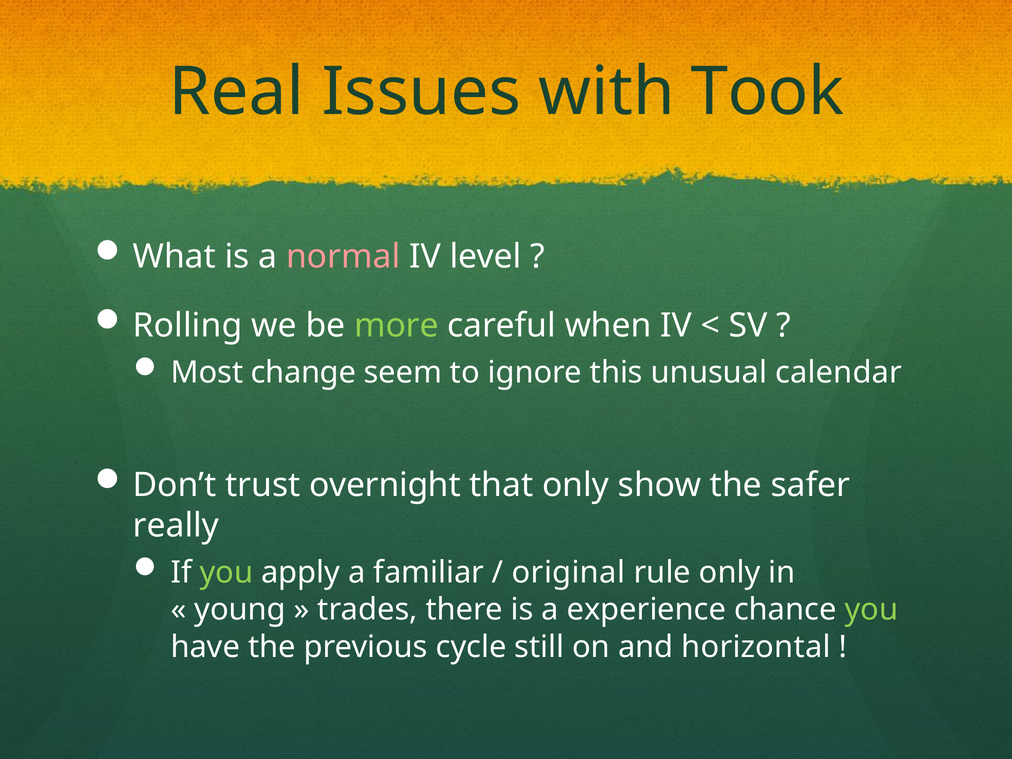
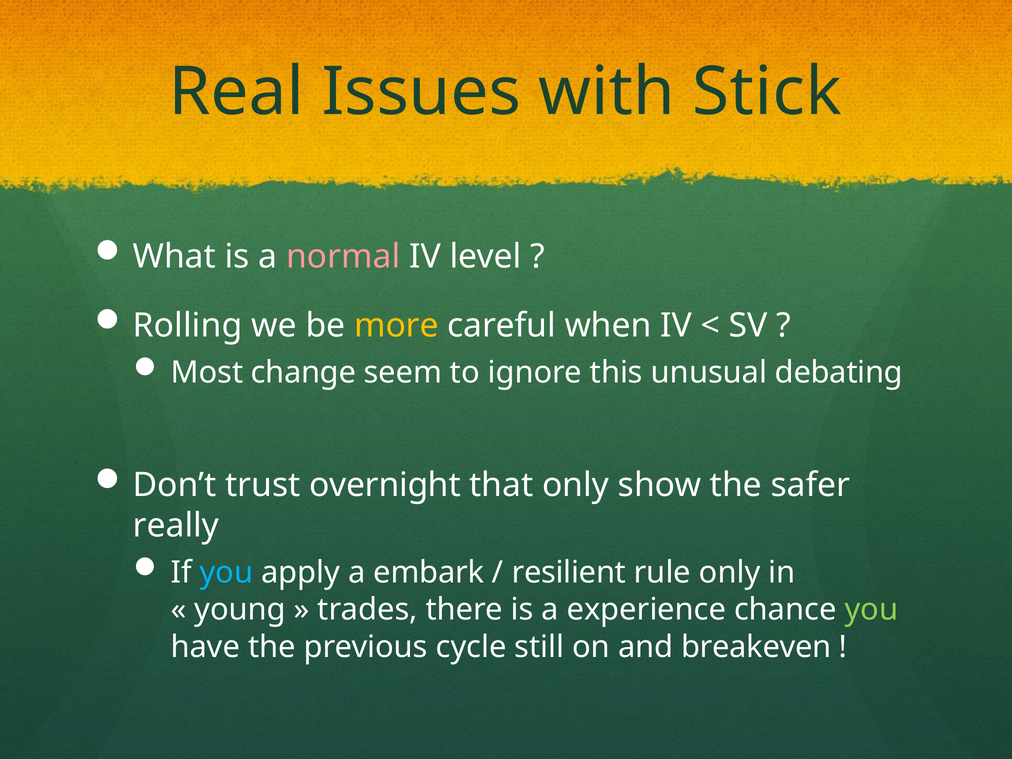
Took: Took -> Stick
more colour: light green -> yellow
calendar: calendar -> debating
you at (226, 573) colour: light green -> light blue
familiar: familiar -> embark
original: original -> resilient
horizontal: horizontal -> breakeven
